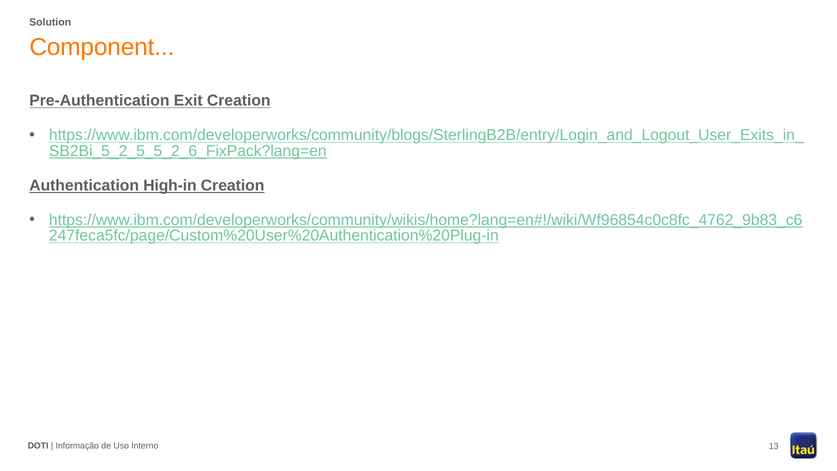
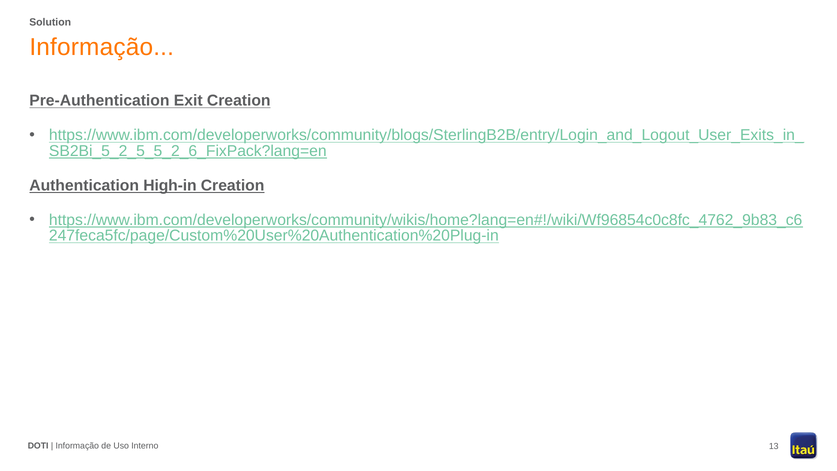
Component at (102, 47): Component -> Informação
